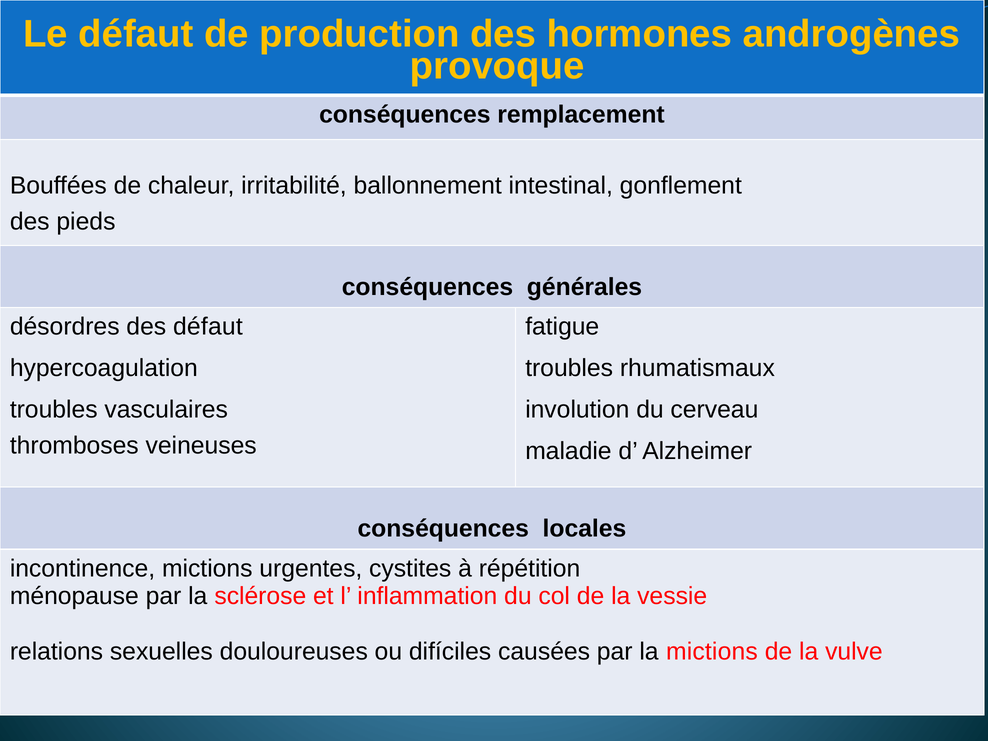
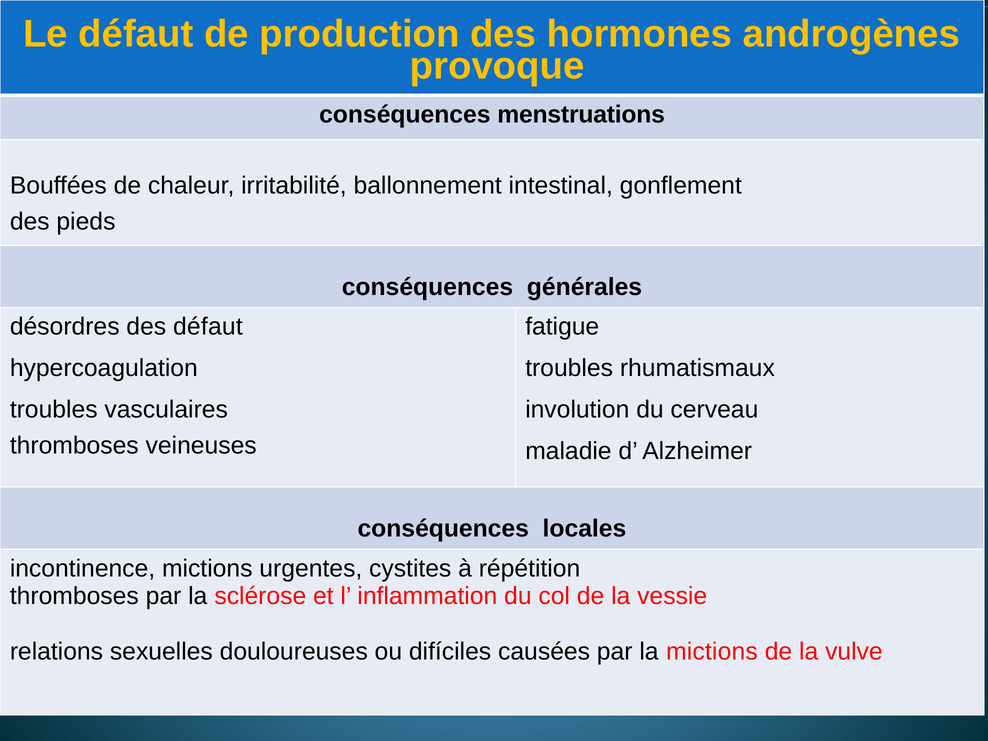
remplacement: remplacement -> menstruations
ménopause at (74, 596): ménopause -> thromboses
